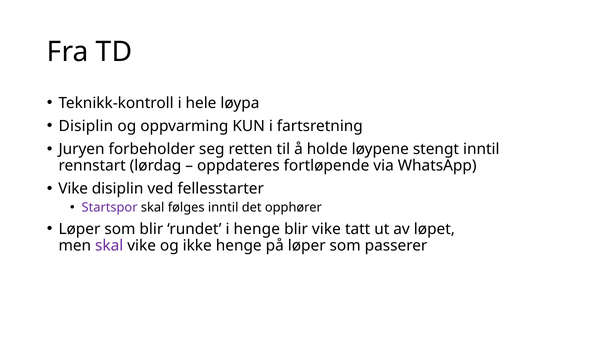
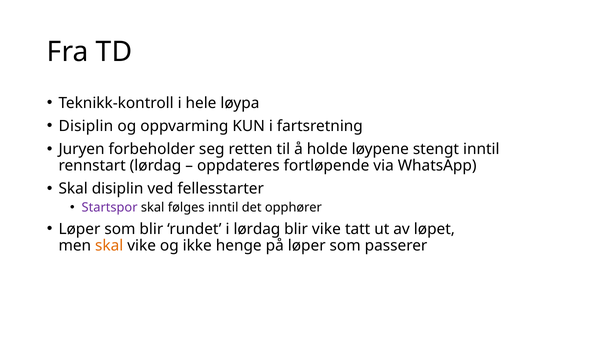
Vike at (73, 189): Vike -> Skal
i henge: henge -> lørdag
skal at (109, 245) colour: purple -> orange
